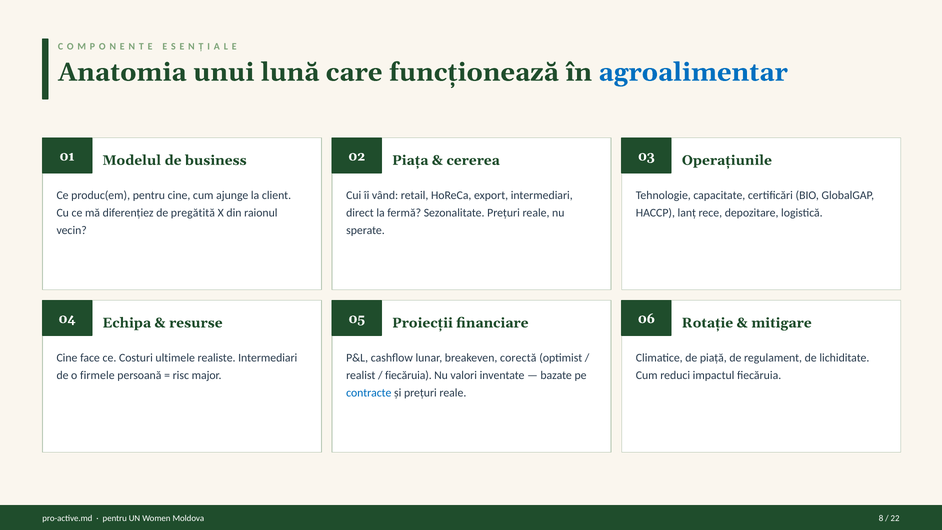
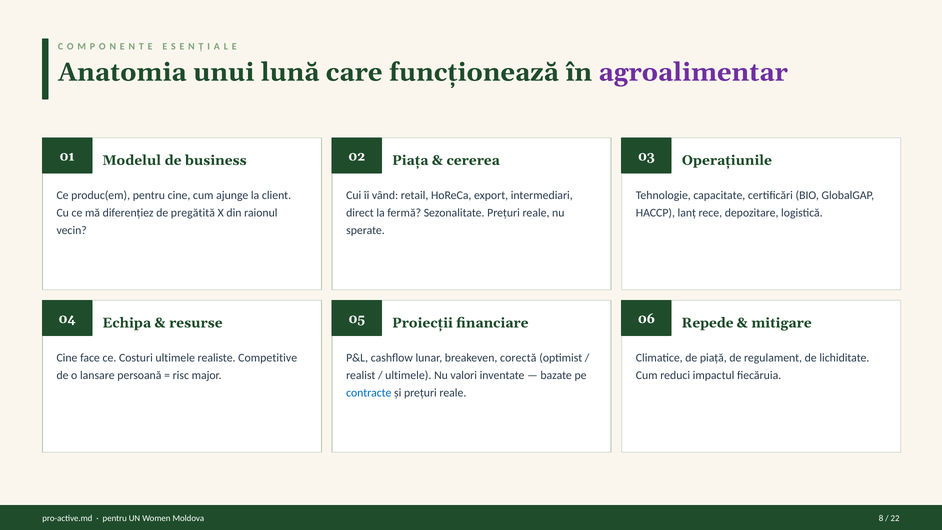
agroalimentar colour: blue -> purple
Rotație: Rotație -> Repede
realiste Intermediari: Intermediari -> Competitive
firmele: firmele -> lansare
fiecăruia at (408, 375): fiecăruia -> ultimele
